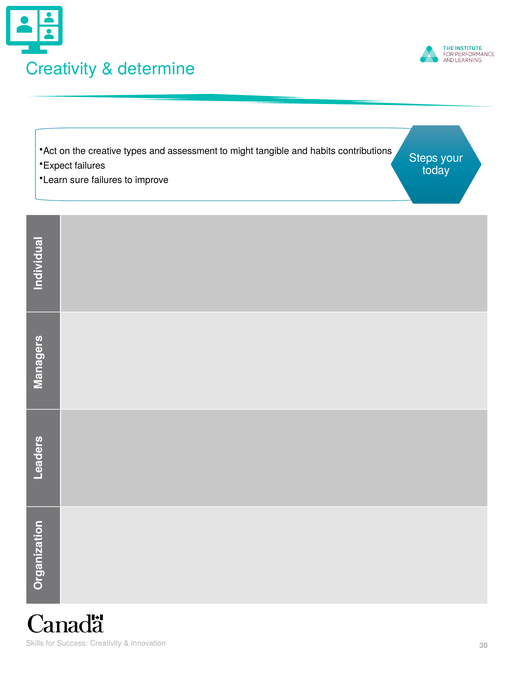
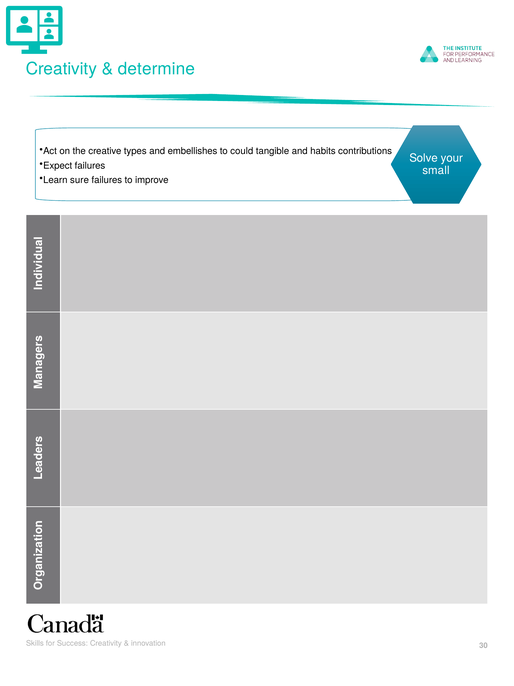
assessment: assessment -> embellishes
might: might -> could
Steps: Steps -> Solve
today: today -> small
